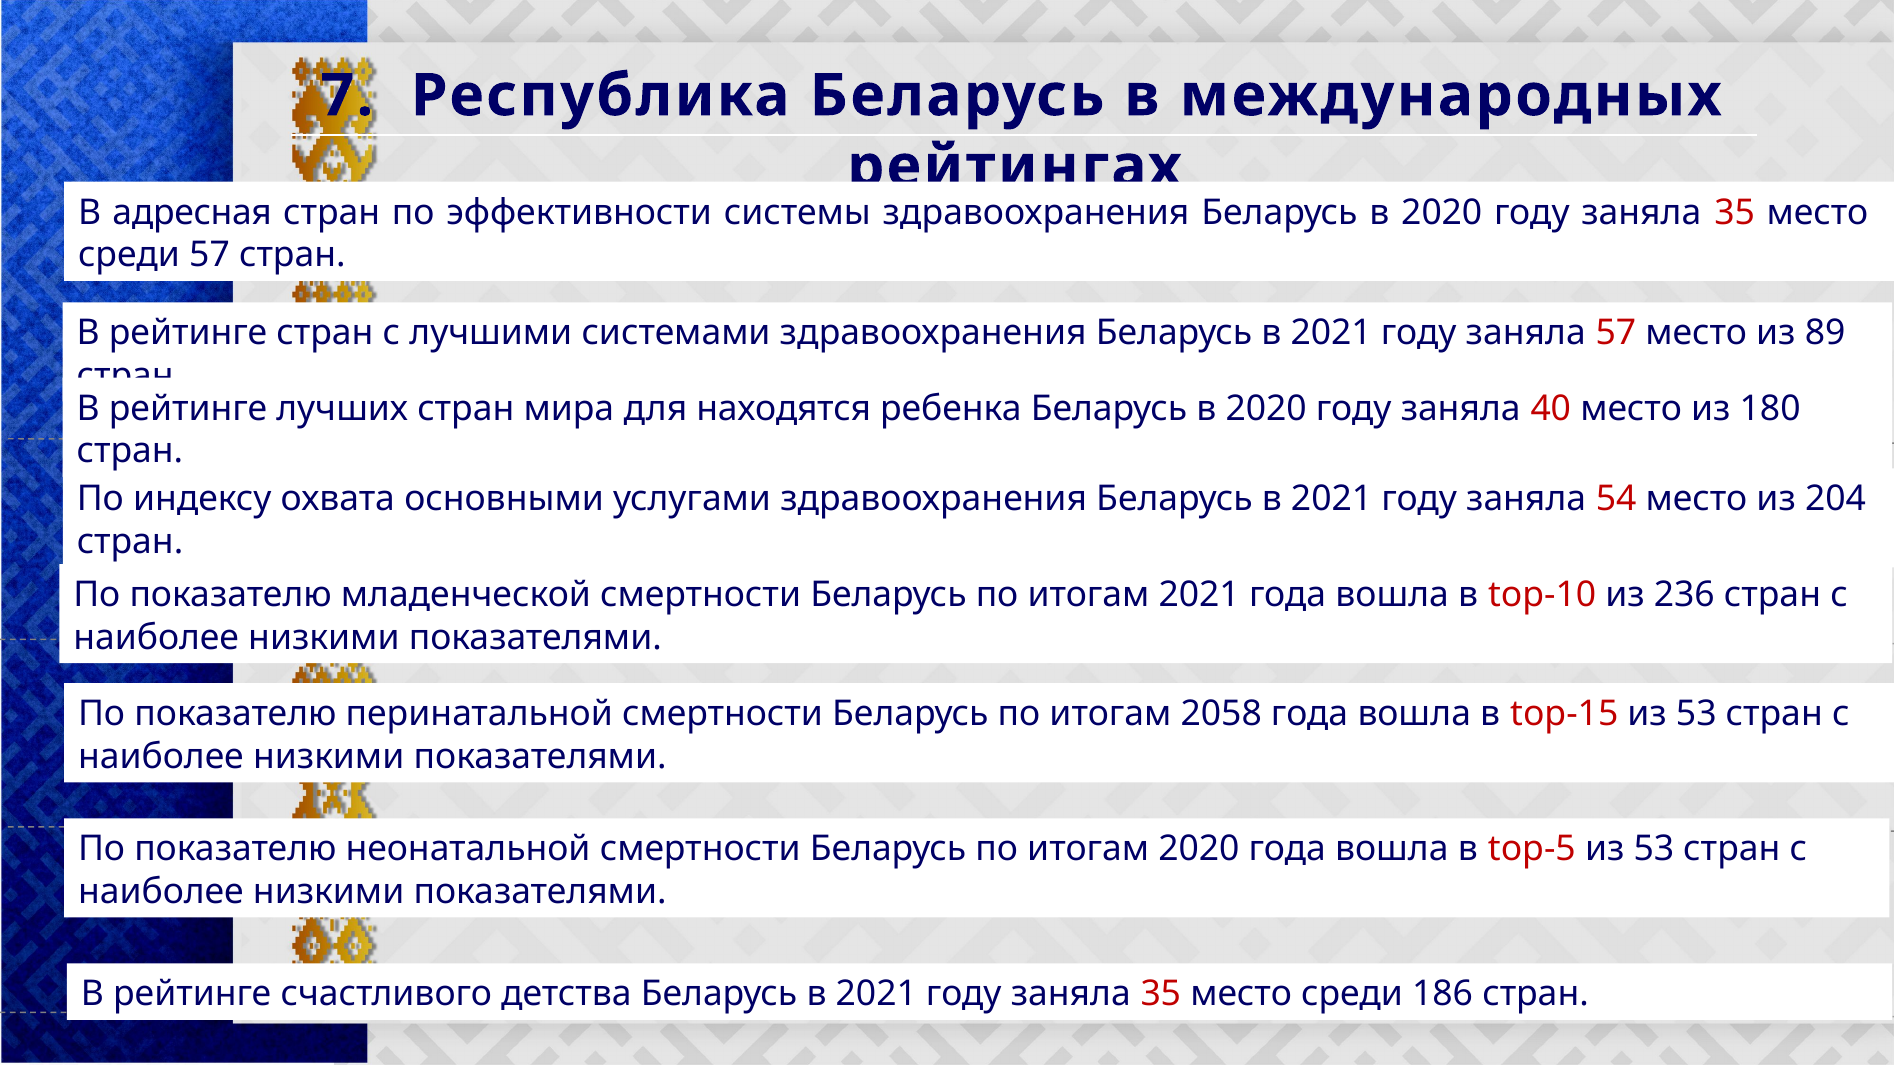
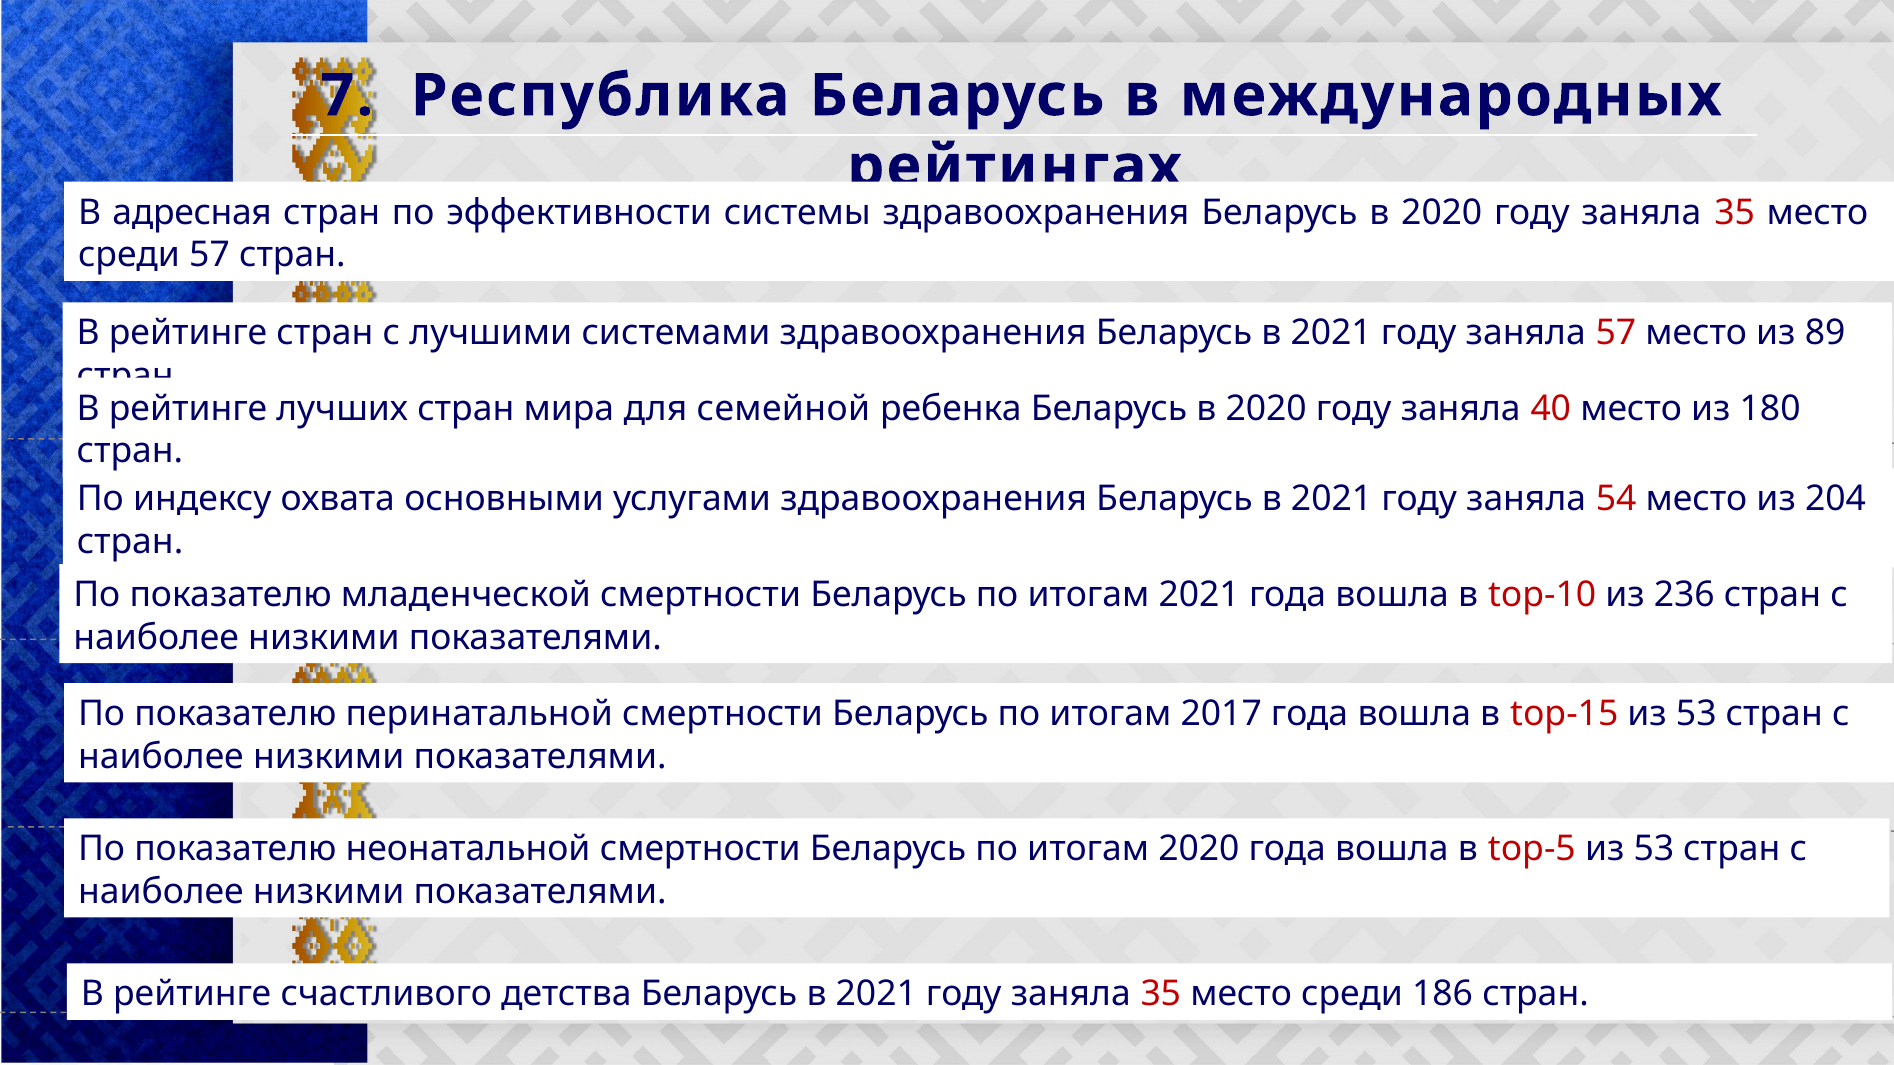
находятся: находятся -> семейной
2058: 2058 -> 2017
